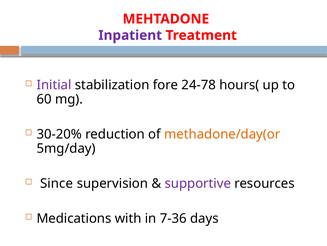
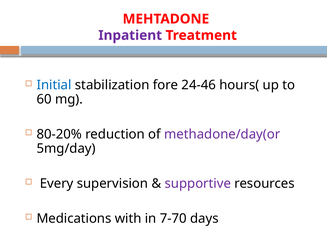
Initial colour: purple -> blue
24-78: 24-78 -> 24-46
30-20%: 30-20% -> 80-20%
methadone/day(or colour: orange -> purple
Since: Since -> Every
7-36: 7-36 -> 7-70
